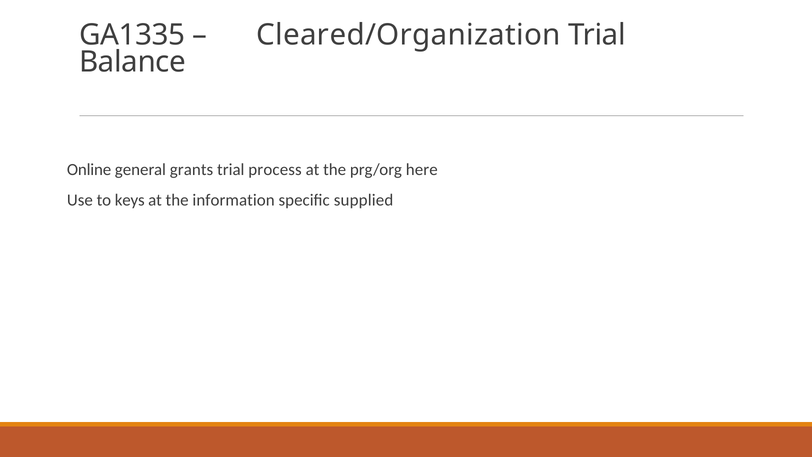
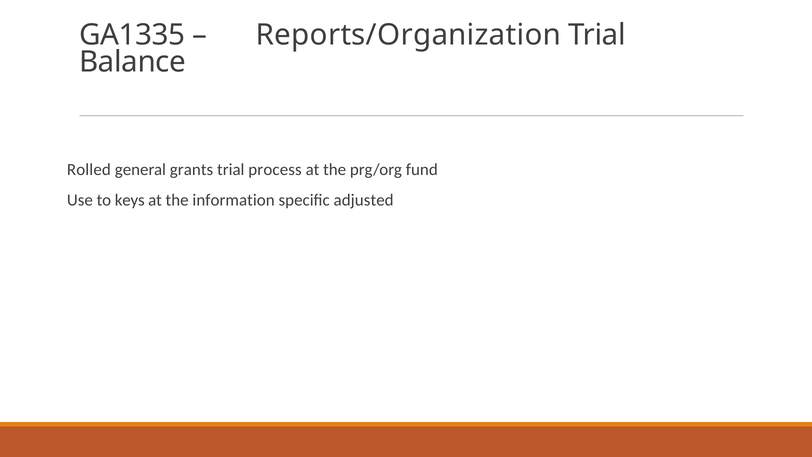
Cleared/Organization: Cleared/Organization -> Reports/Organization
Online: Online -> Rolled
here: here -> fund
supplied: supplied -> adjusted
